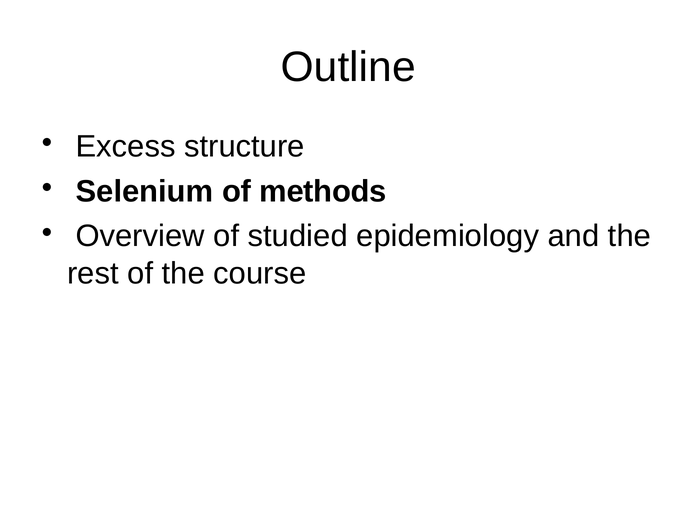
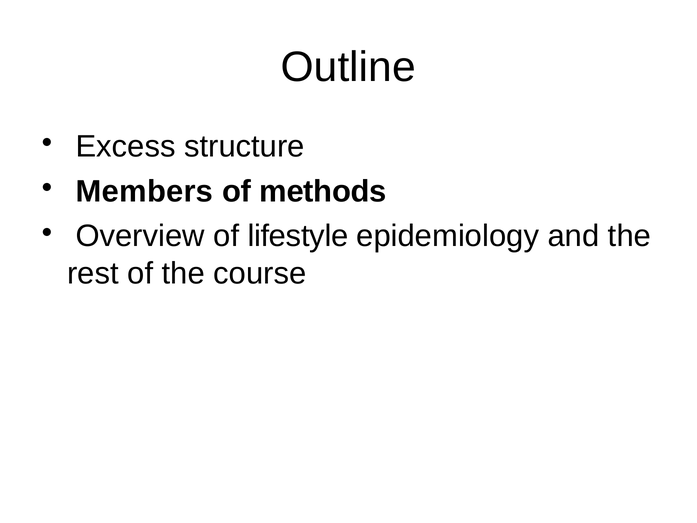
Selenium: Selenium -> Members
studied: studied -> lifestyle
